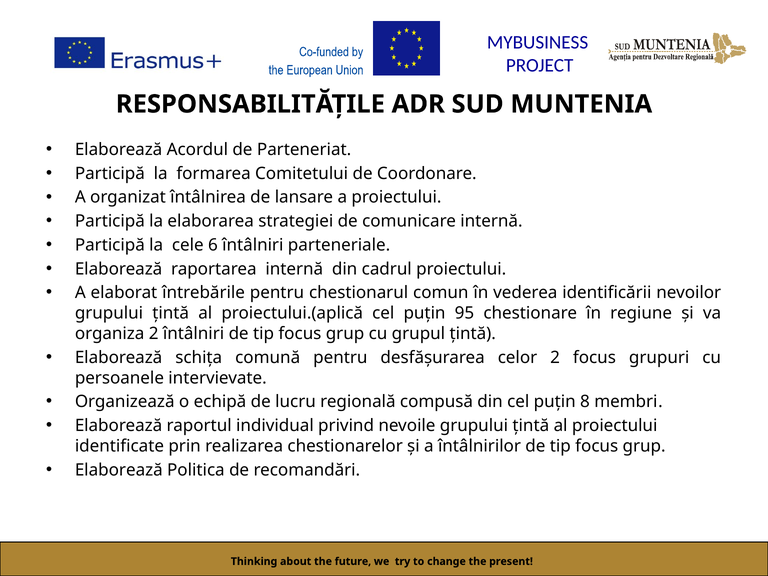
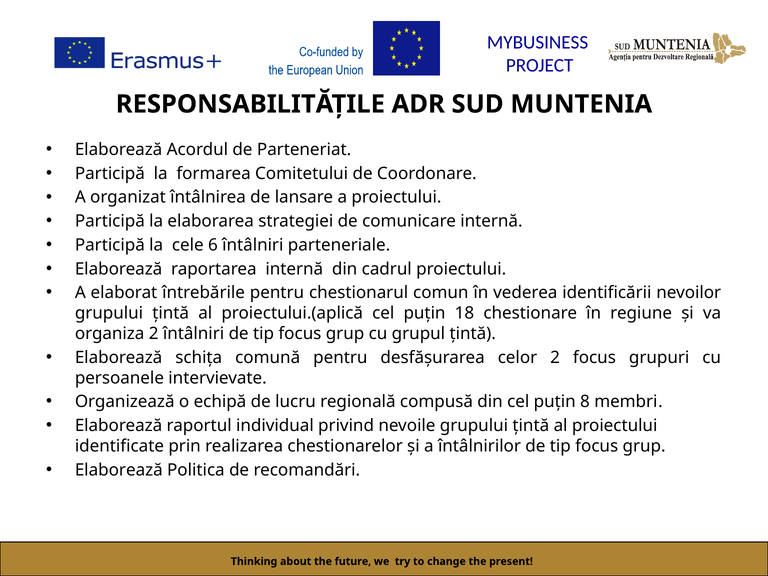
95: 95 -> 18
